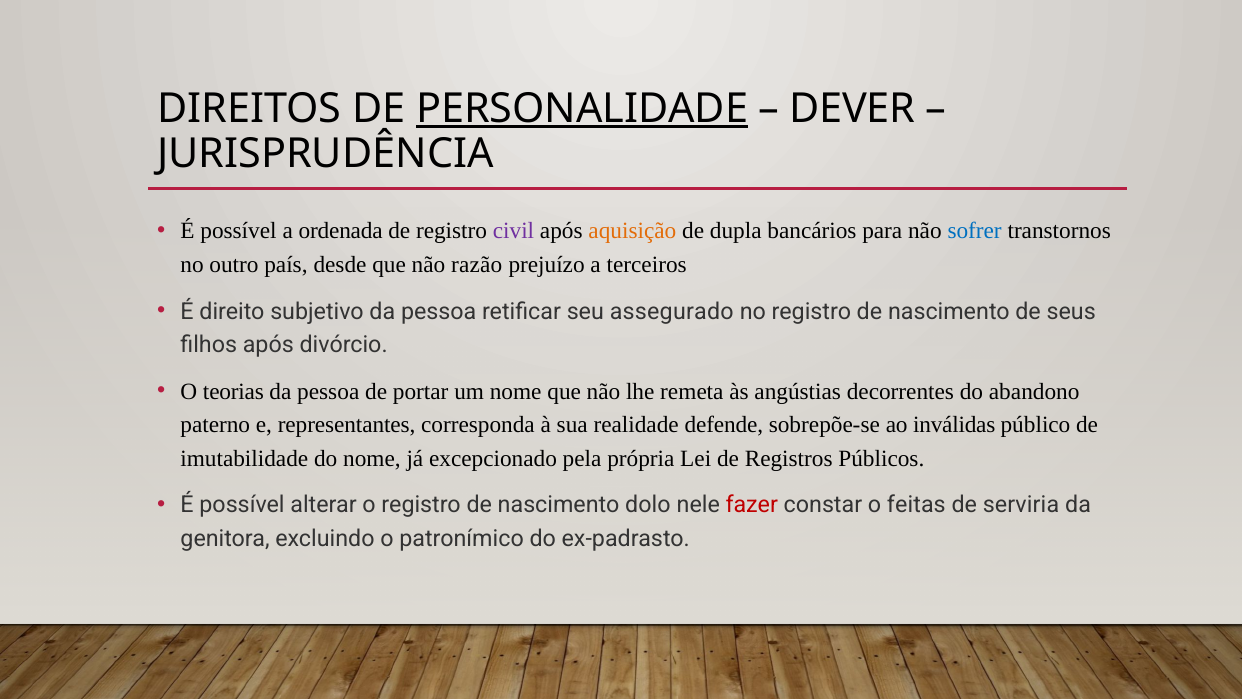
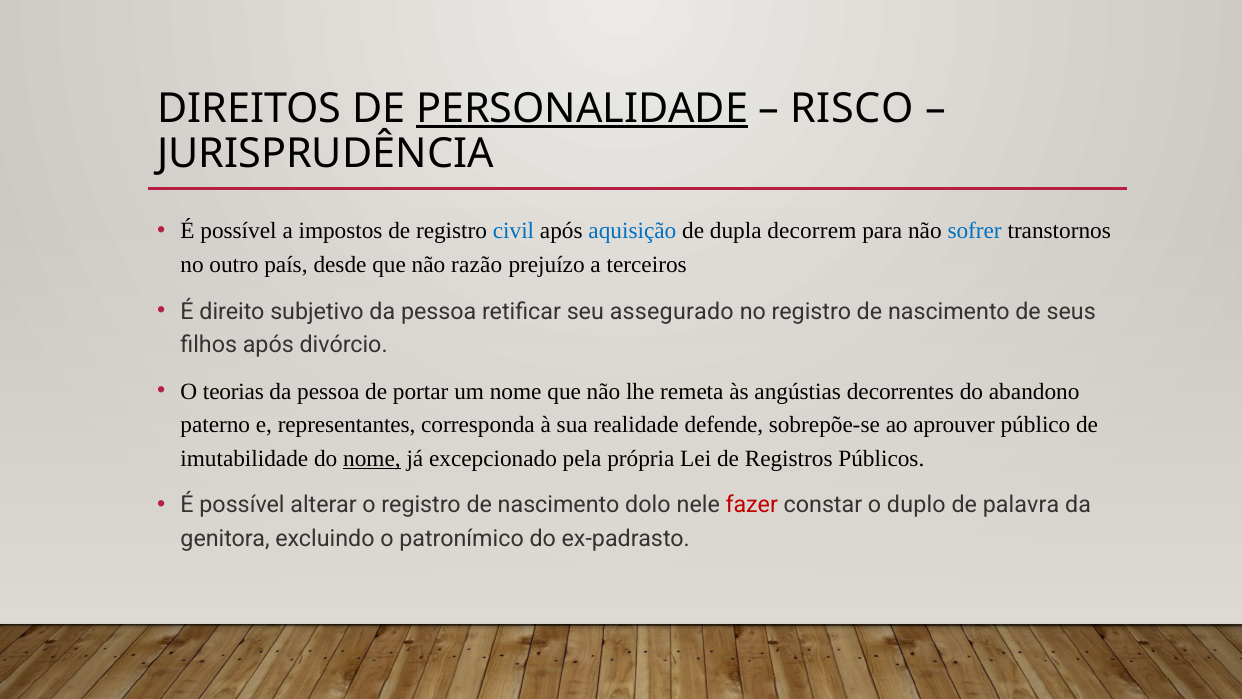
DEVER: DEVER -> RISCO
ordenada: ordenada -> impostos
civil colour: purple -> blue
aquisição colour: orange -> blue
bancários: bancários -> decorrem
inválidas: inválidas -> aprouver
nome at (372, 458) underline: none -> present
feitas: feitas -> duplo
serviria: serviria -> palavra
